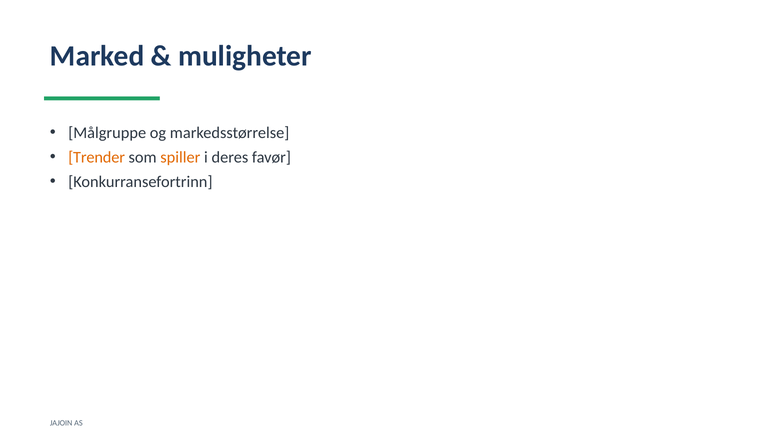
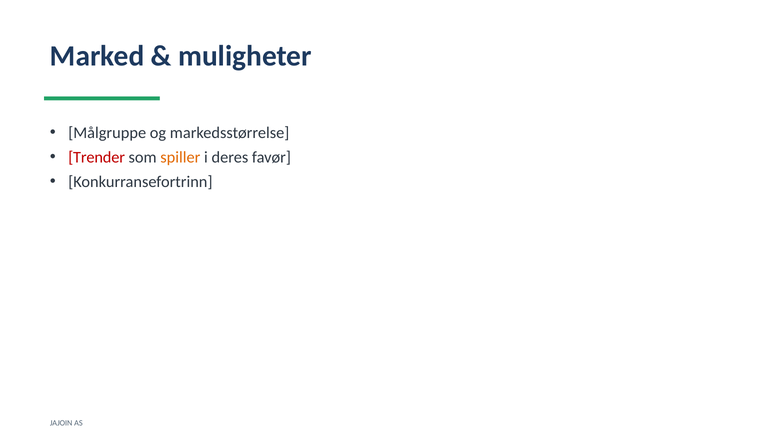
Trender colour: orange -> red
